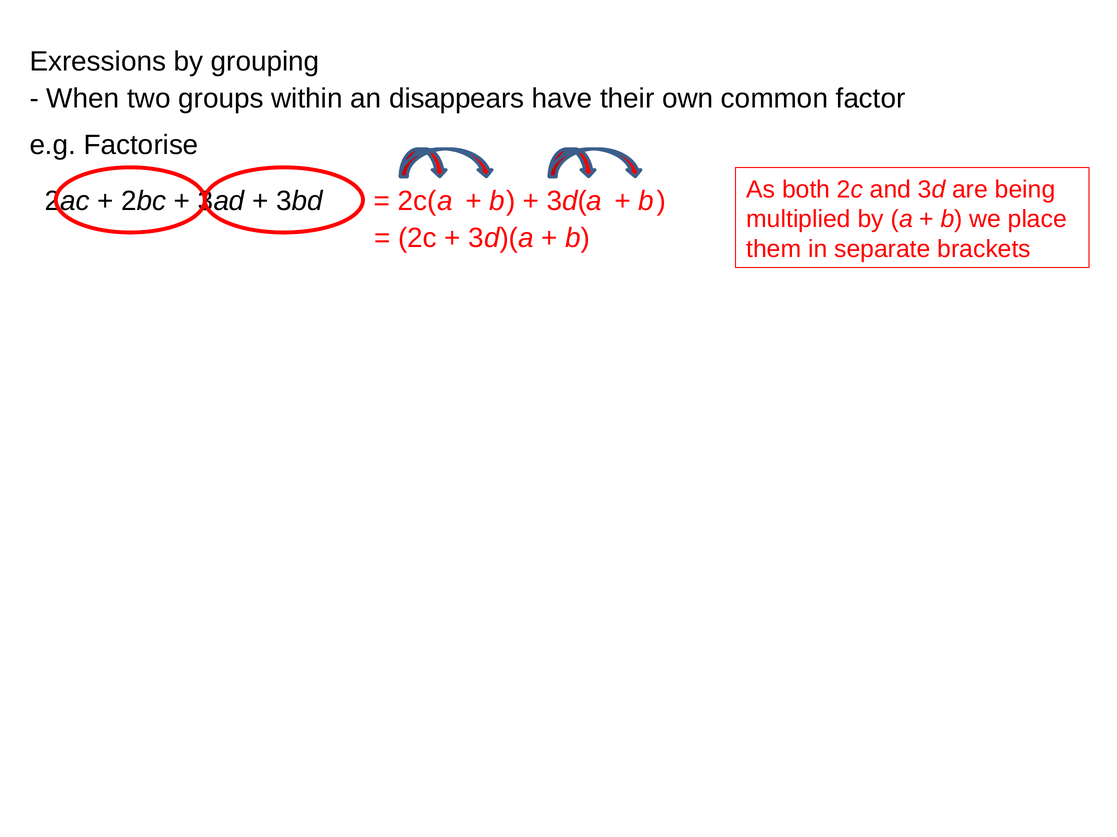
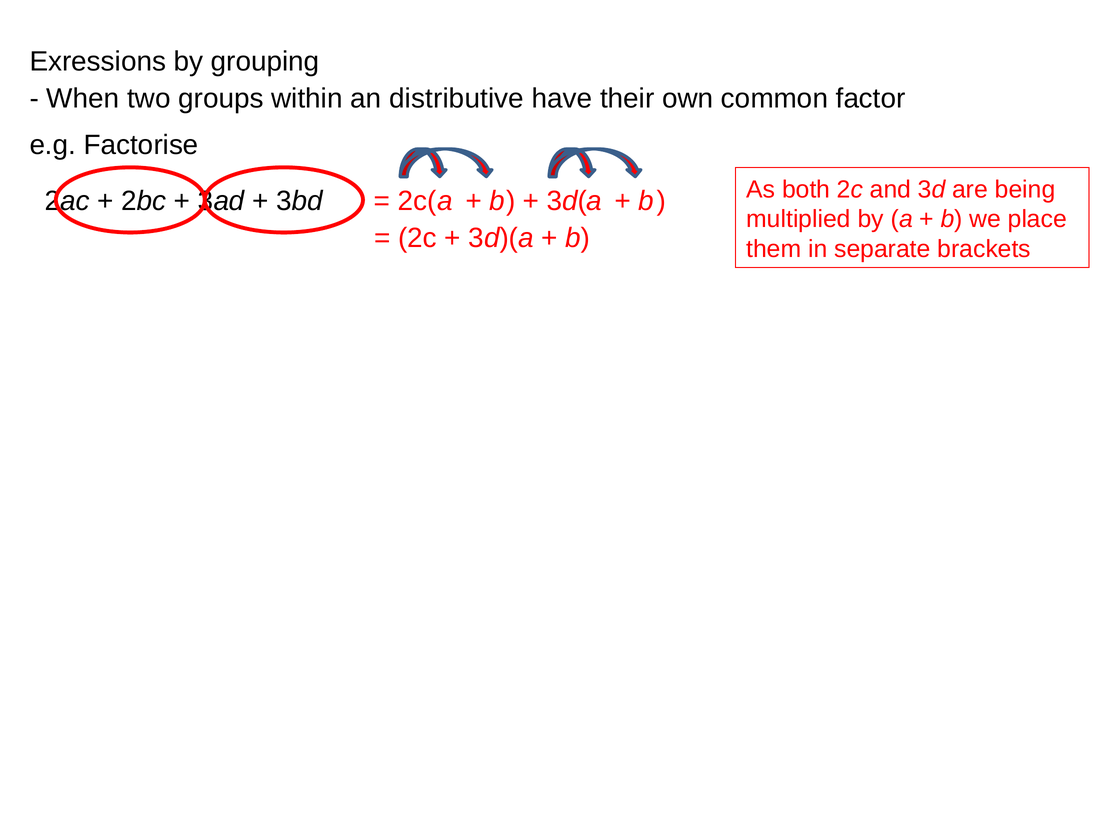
disappears: disappears -> distributive
